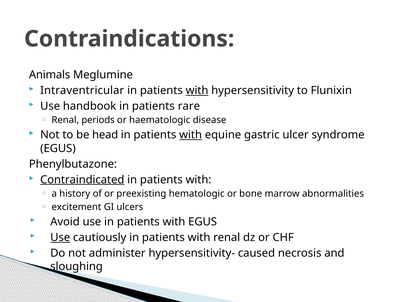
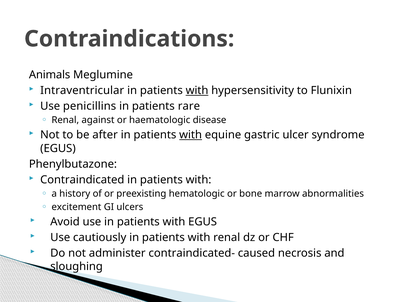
handbook: handbook -> penicillins
periods: periods -> against
head: head -> after
Contraindicated underline: present -> none
Use at (60, 238) underline: present -> none
hypersensitivity-: hypersensitivity- -> contraindicated-
